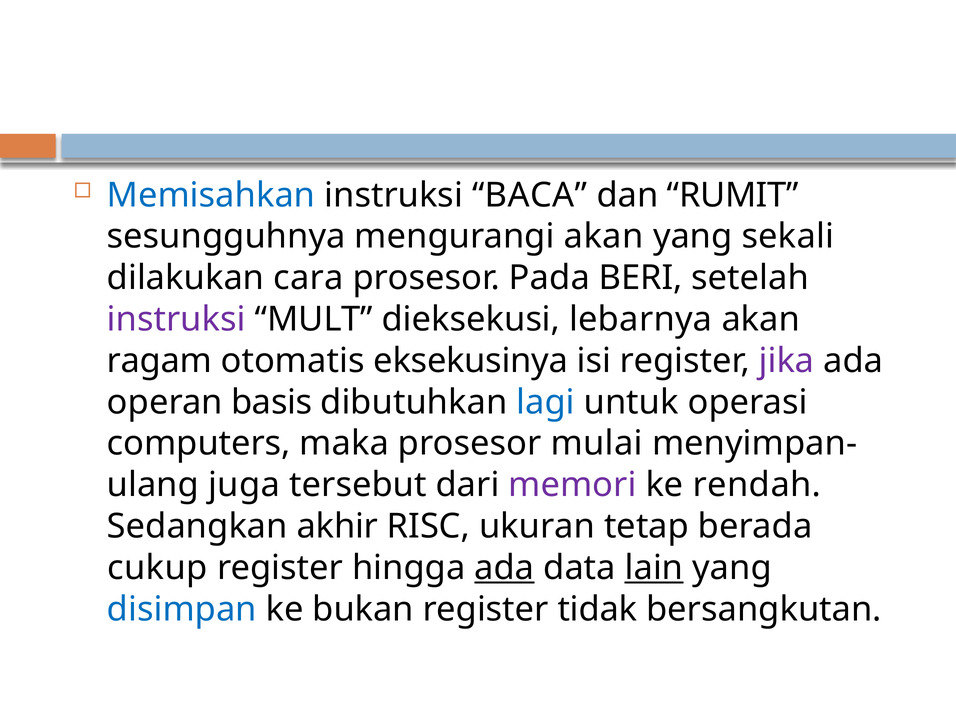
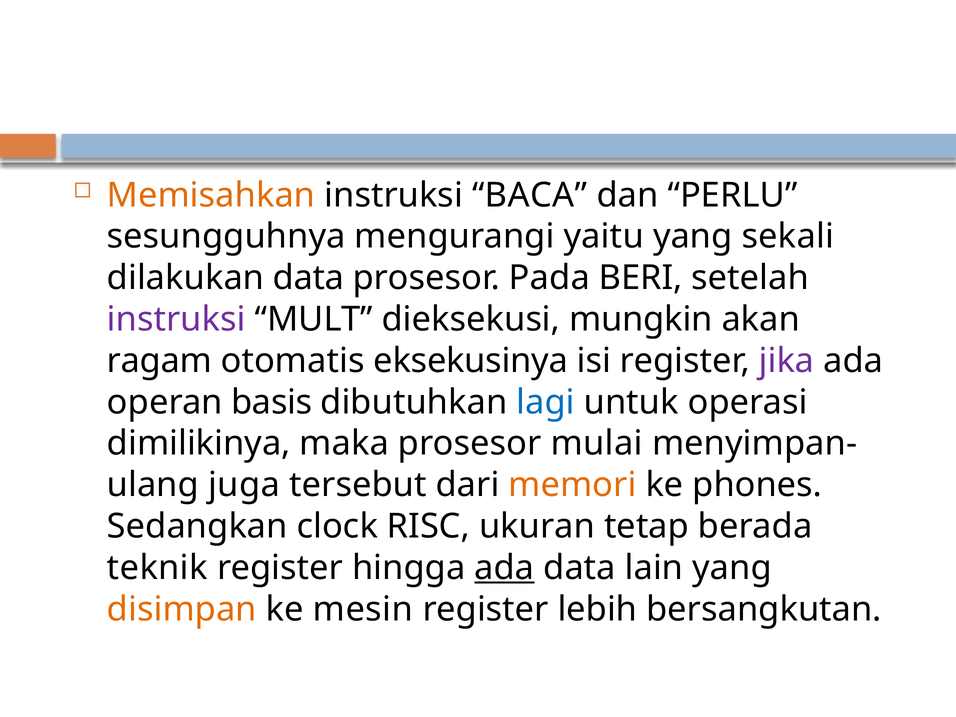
Memisahkan colour: blue -> orange
RUMIT: RUMIT -> PERLU
mengurangi akan: akan -> yaitu
dilakukan cara: cara -> data
lebarnya: lebarnya -> mungkin
computers: computers -> dimilikinya
memori colour: purple -> orange
rendah: rendah -> phones
akhir: akhir -> clock
cukup: cukup -> teknik
lain underline: present -> none
disimpan colour: blue -> orange
bukan: bukan -> mesin
tidak: tidak -> lebih
